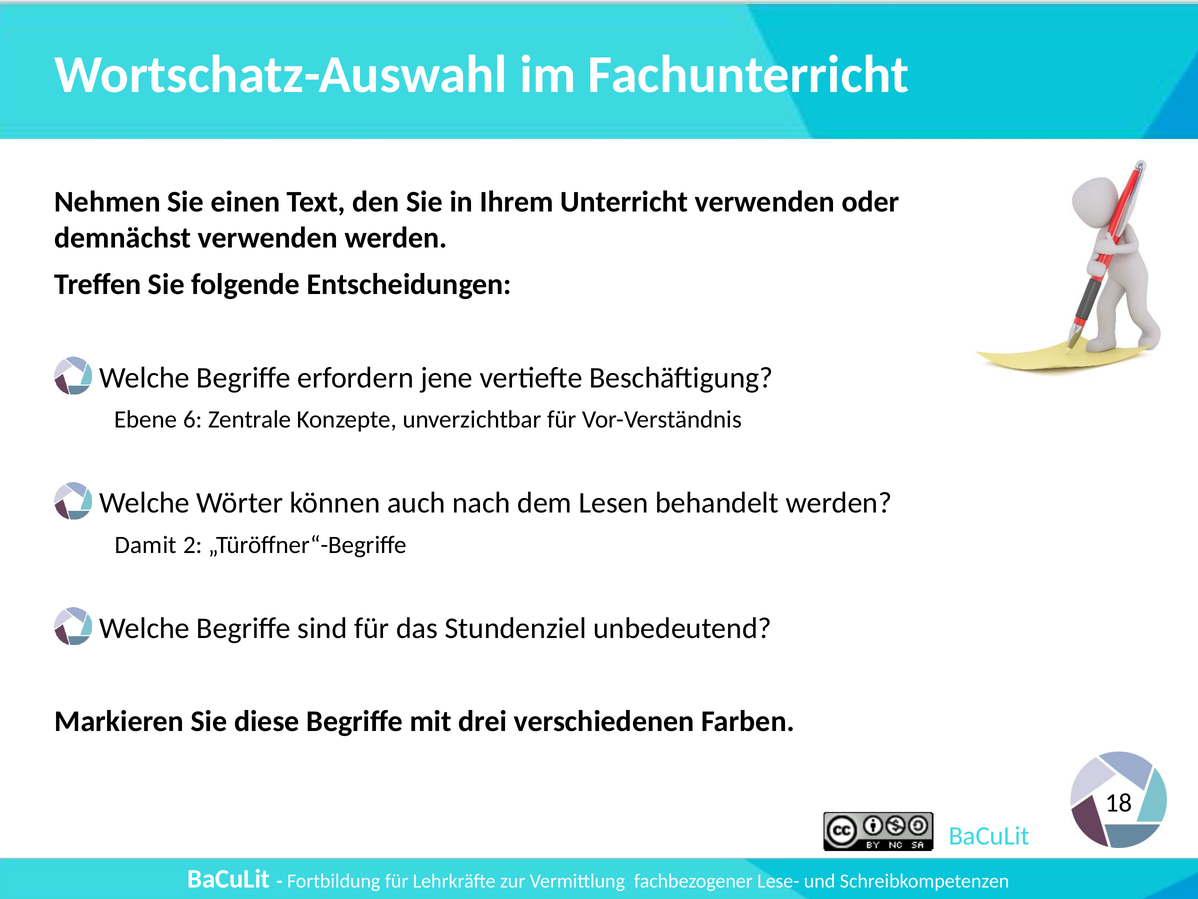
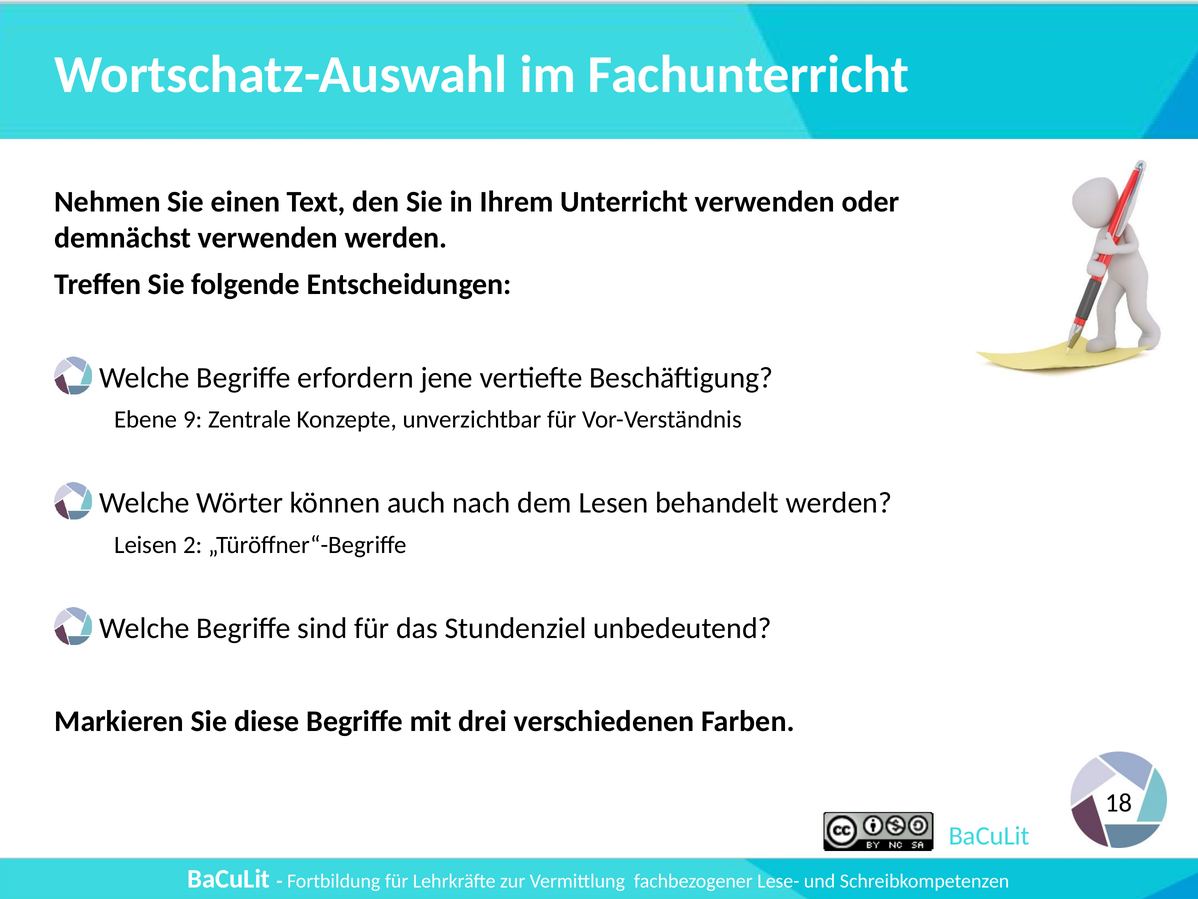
6: 6 -> 9
Damit: Damit -> Leisen
